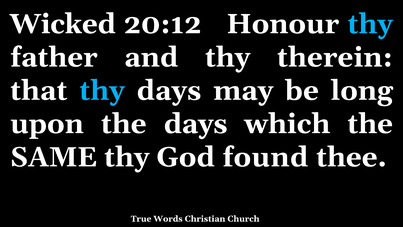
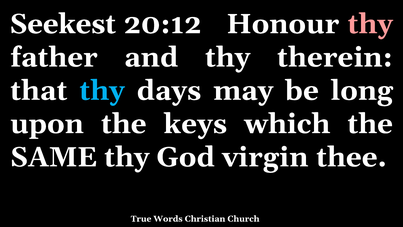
Wicked: Wicked -> Seekest
thy at (370, 24) colour: light blue -> pink
the days: days -> keys
found: found -> virgin
